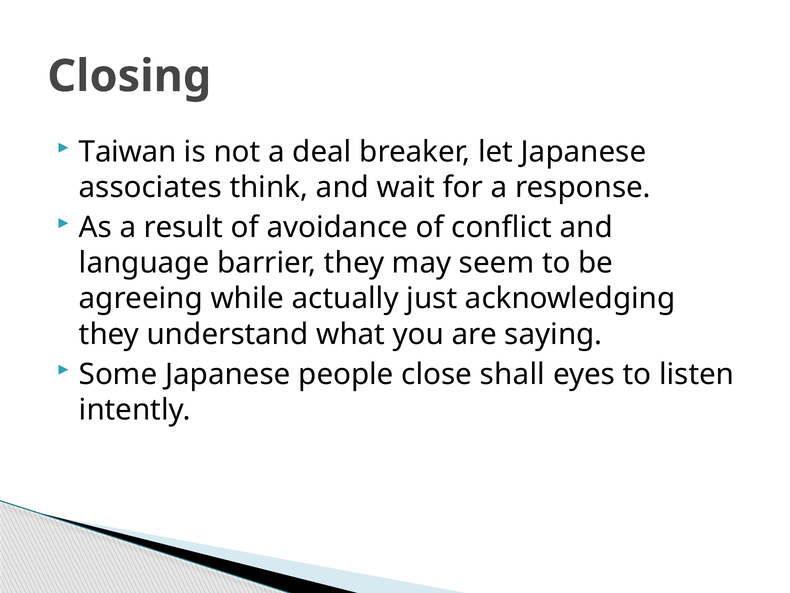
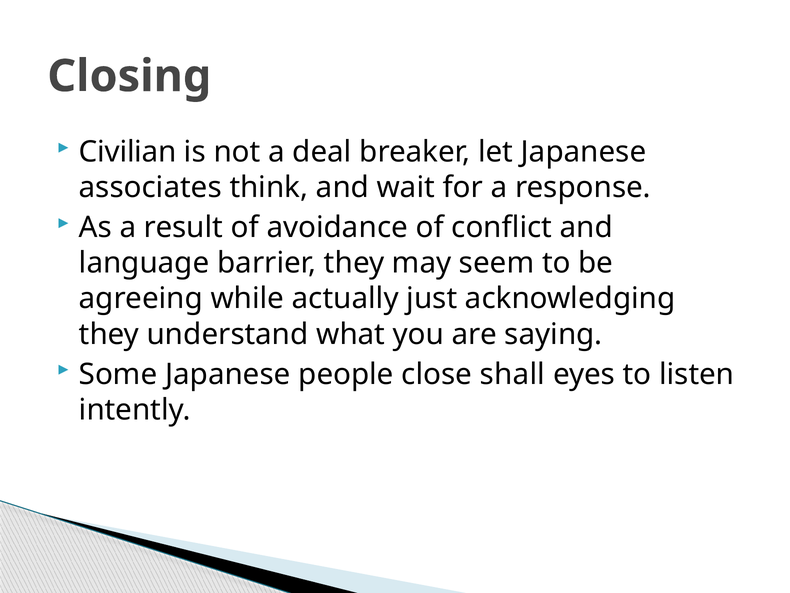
Taiwan: Taiwan -> Civilian
